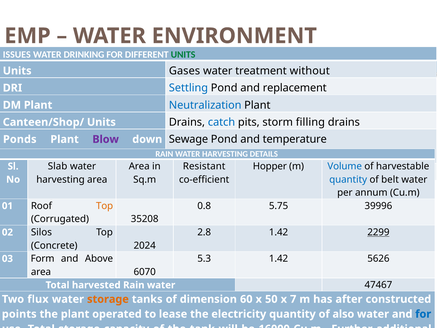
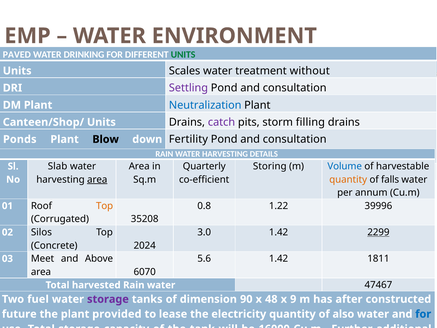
ISSUES: ISSUES -> PAVED
Gases: Gases -> Scales
Settling at (188, 88) colour: blue -> purple
replacement at (295, 88): replacement -> consultation
catch colour: blue -> purple
Sewage: Sewage -> Fertility
temperature at (295, 139): temperature -> consultation
Blow colour: purple -> black
Resistant: Resistant -> Quarterly
Hopper: Hopper -> Storing
area at (97, 179) underline: none -> present
quantity at (348, 179) colour: blue -> orange
belt: belt -> falls
5.75: 5.75 -> 1.22
2.8: 2.8 -> 3.0
5.3: 5.3 -> 5.6
5626: 5626 -> 1811
Form: Form -> Meet
flux: flux -> fuel
storage at (108, 299) colour: orange -> purple
60: 60 -> 90
50: 50 -> 48
7: 7 -> 9
points: points -> future
operated: operated -> provided
